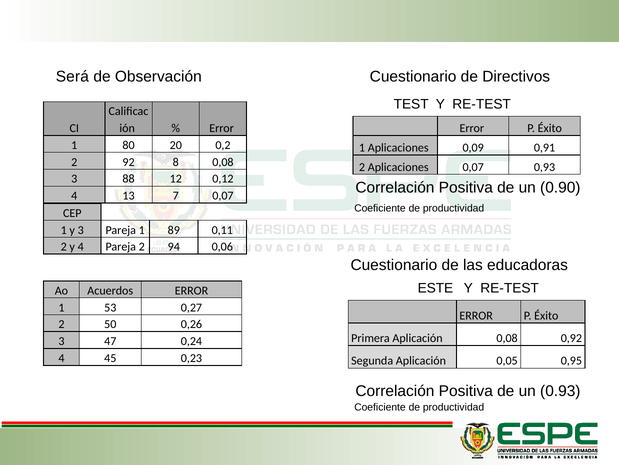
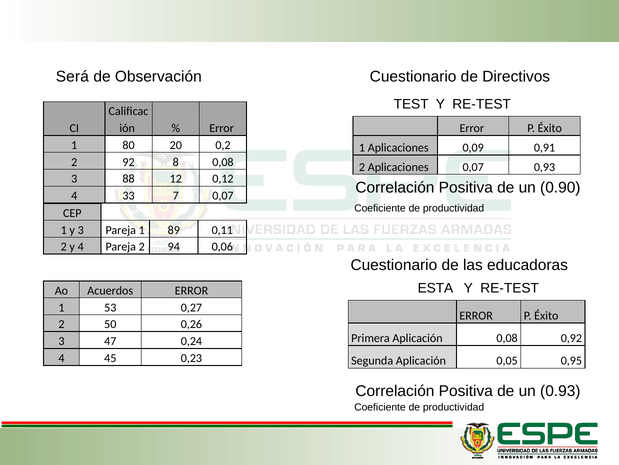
13: 13 -> 33
ESTE: ESTE -> ESTA
